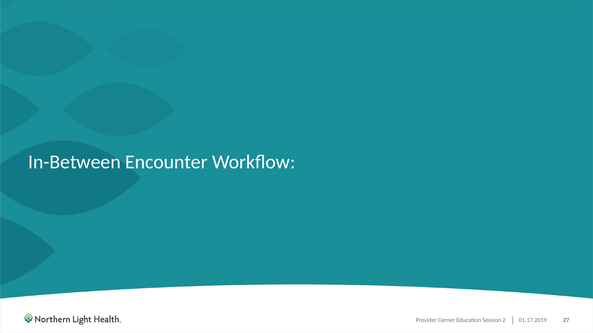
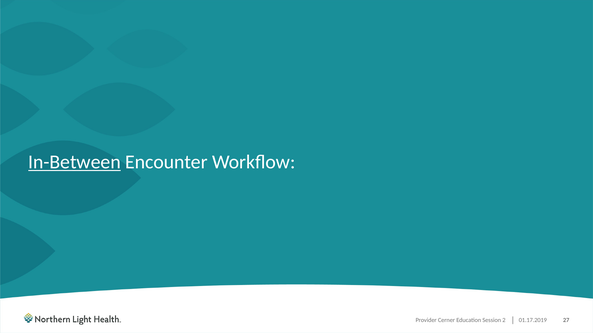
In-Between underline: none -> present
